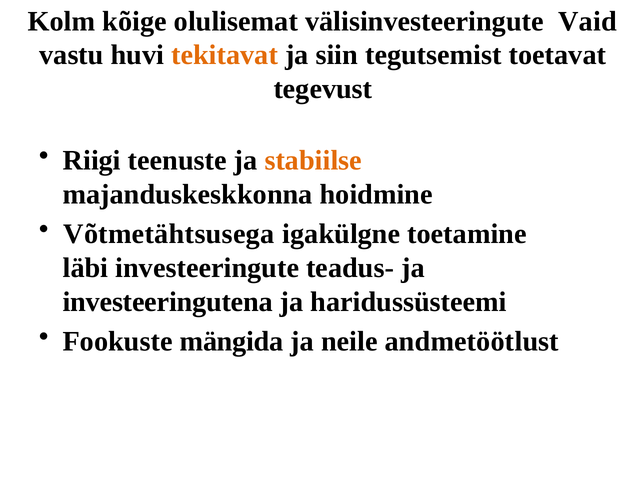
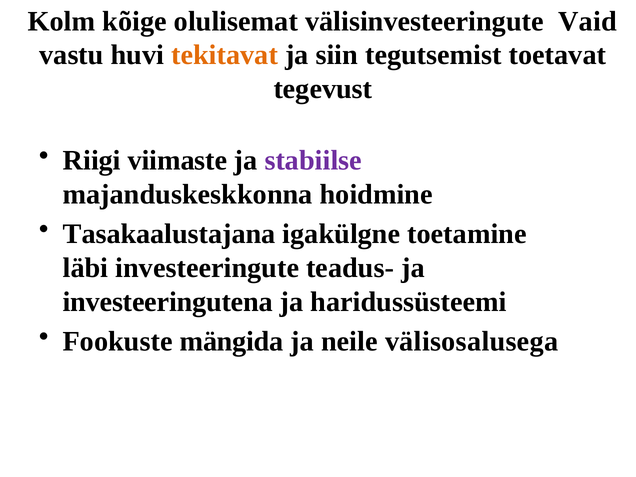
teenuste: teenuste -> viimaste
stabiilse colour: orange -> purple
Võtmetähtsusega: Võtmetähtsusega -> Tasakaalustajana
andmetöötlust: andmetöötlust -> välisosalusega
